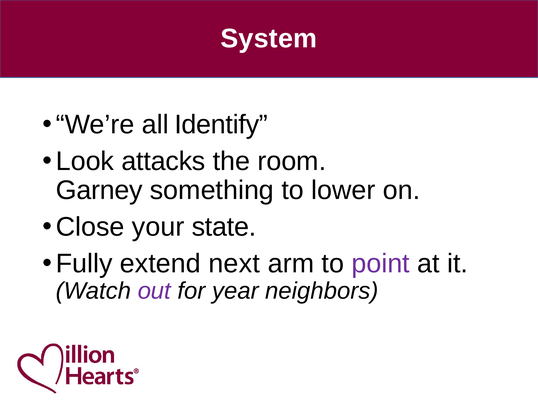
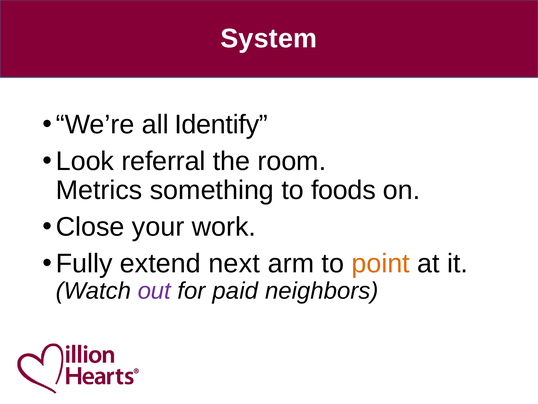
attacks: attacks -> referral
Garney: Garney -> Metrics
lower: lower -> foods
state: state -> work
point colour: purple -> orange
year: year -> paid
